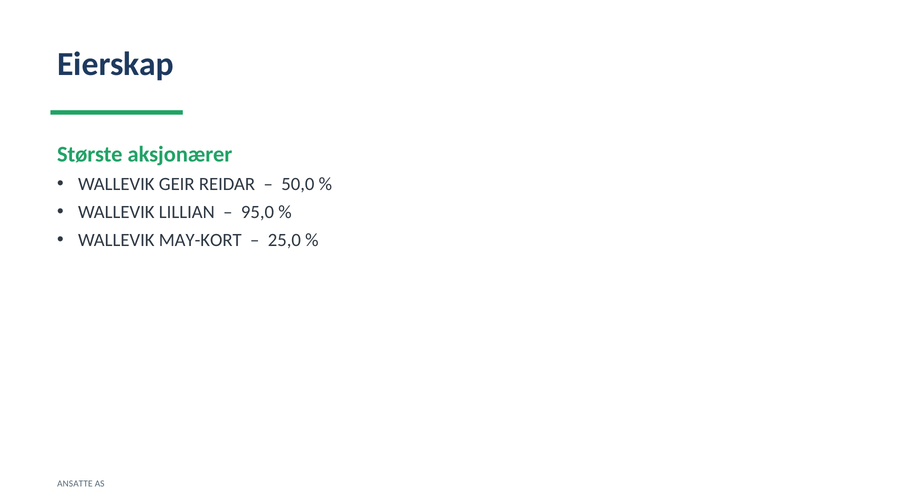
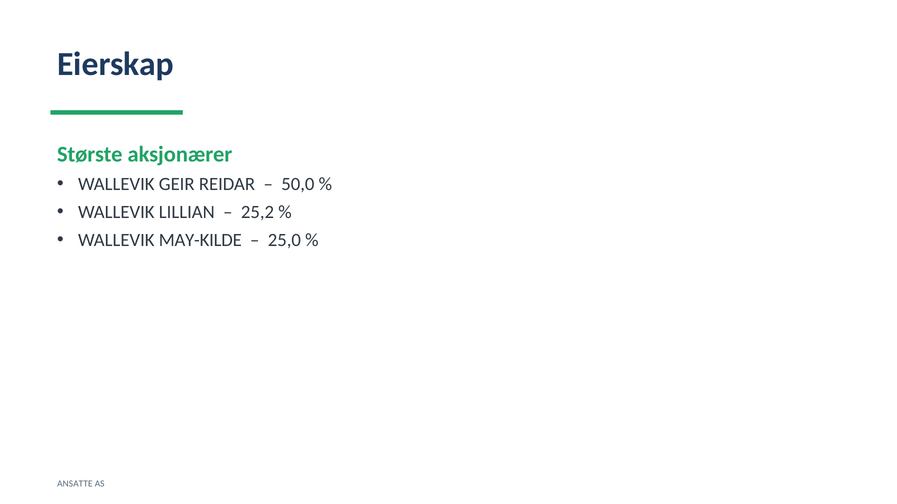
95,0: 95,0 -> 25,2
MAY-KORT: MAY-KORT -> MAY-KILDE
